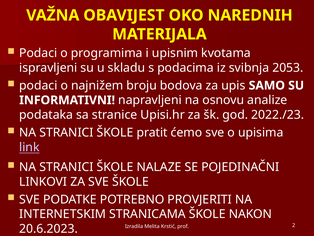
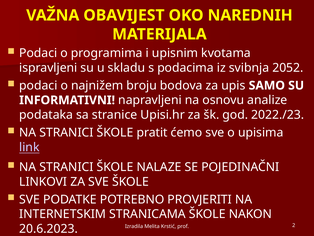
2053: 2053 -> 2052
